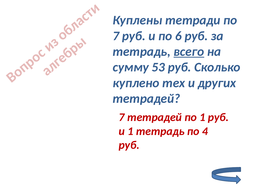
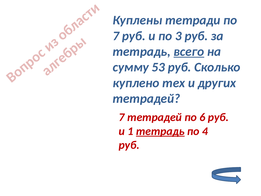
6: 6 -> 3
по 1: 1 -> 6
тетрадь at (160, 131) underline: none -> present
